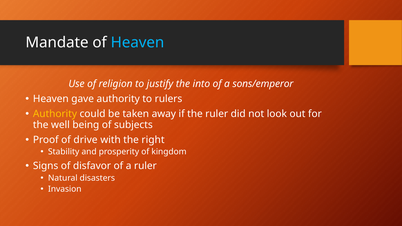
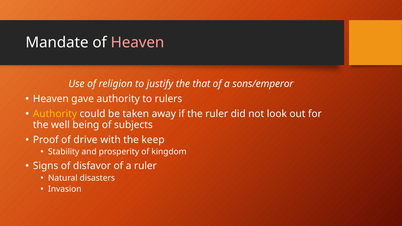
Heaven at (137, 43) colour: light blue -> pink
into: into -> that
right: right -> keep
